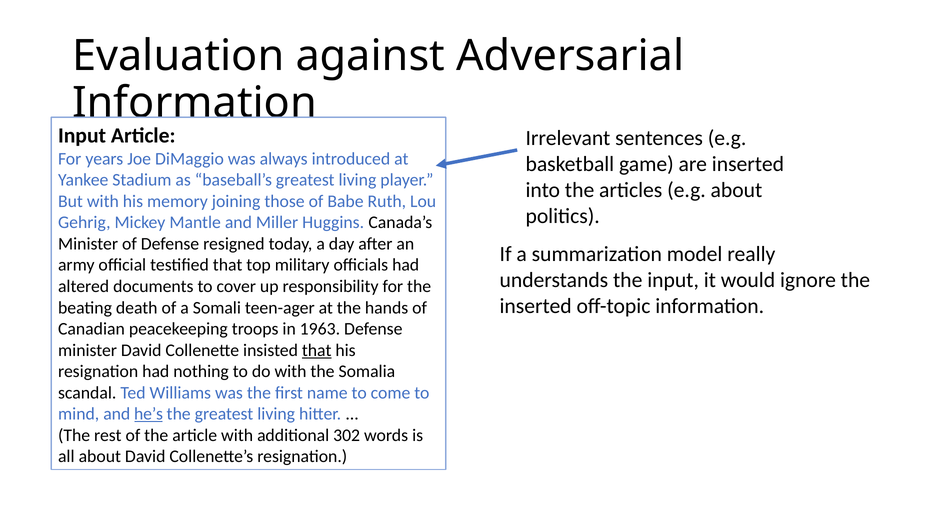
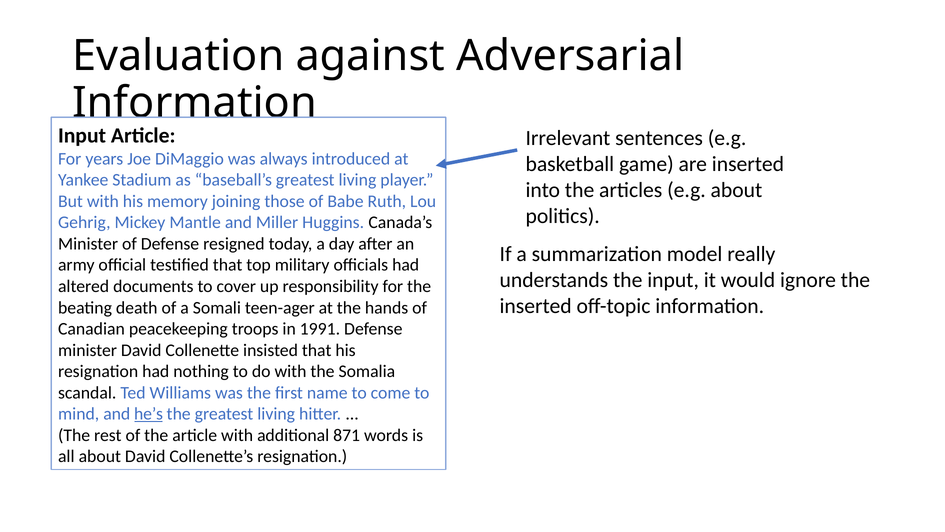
1963: 1963 -> 1991
that at (317, 350) underline: present -> none
302: 302 -> 871
